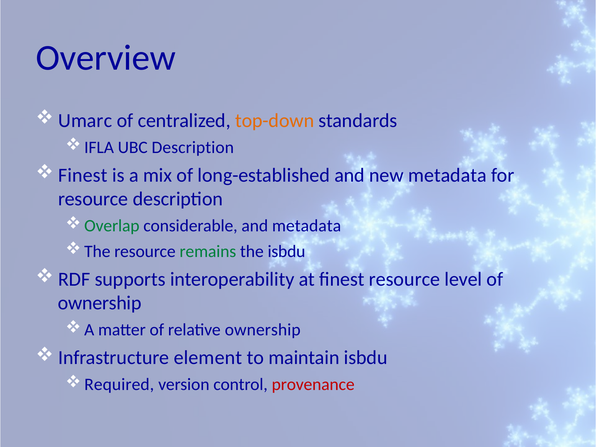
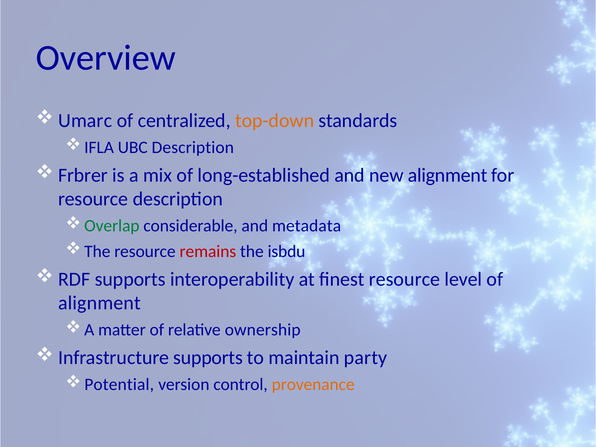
Finest at (83, 175): Finest -> Frbrer
new metadata: metadata -> alignment
remains colour: green -> red
ownership at (100, 303): ownership -> alignment
Infrastructure element: element -> supports
maintain isbdu: isbdu -> party
Required: Required -> Potential
provenance colour: red -> orange
